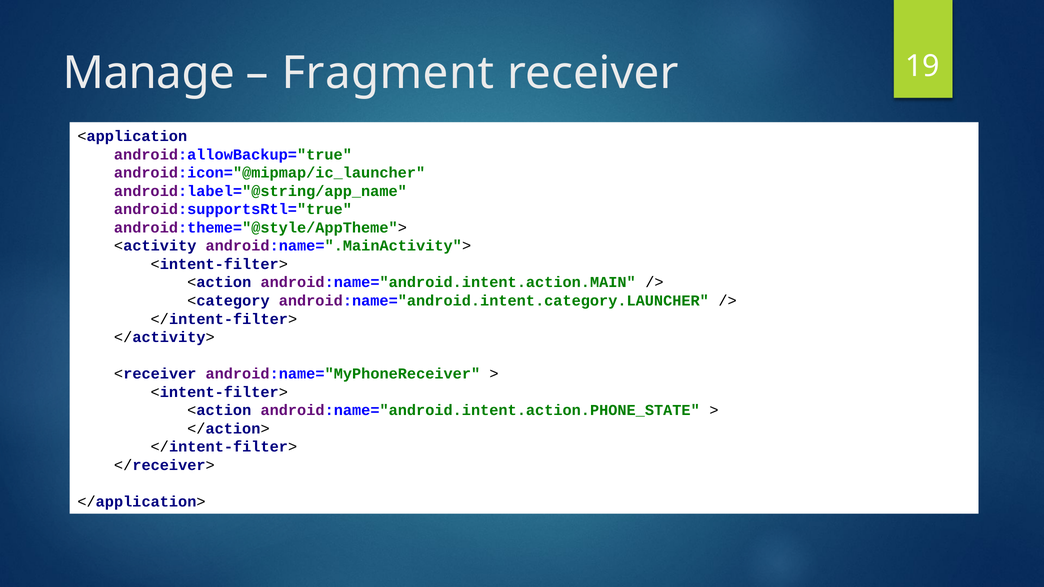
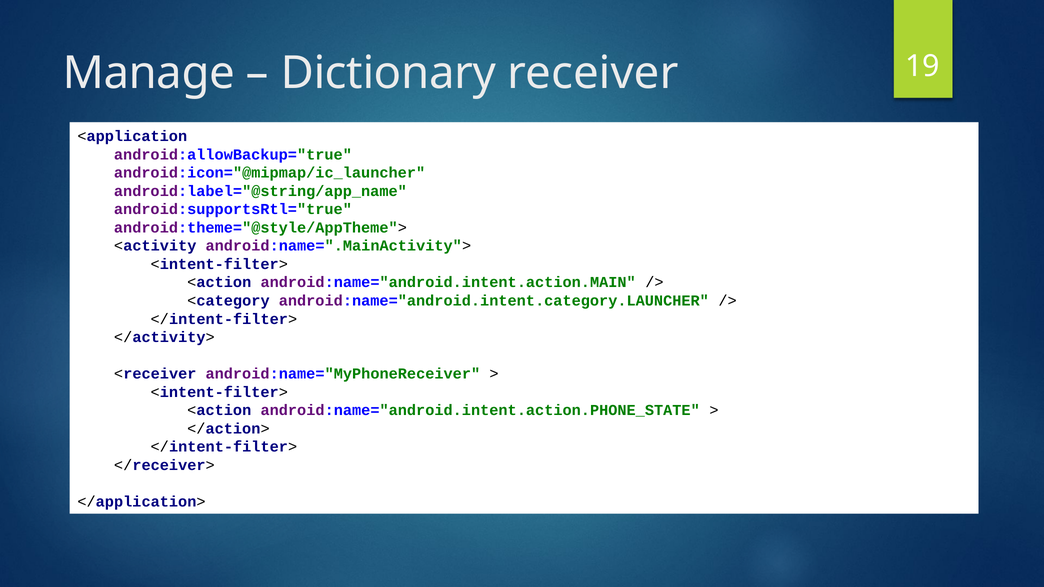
Fragment: Fragment -> Dictionary
